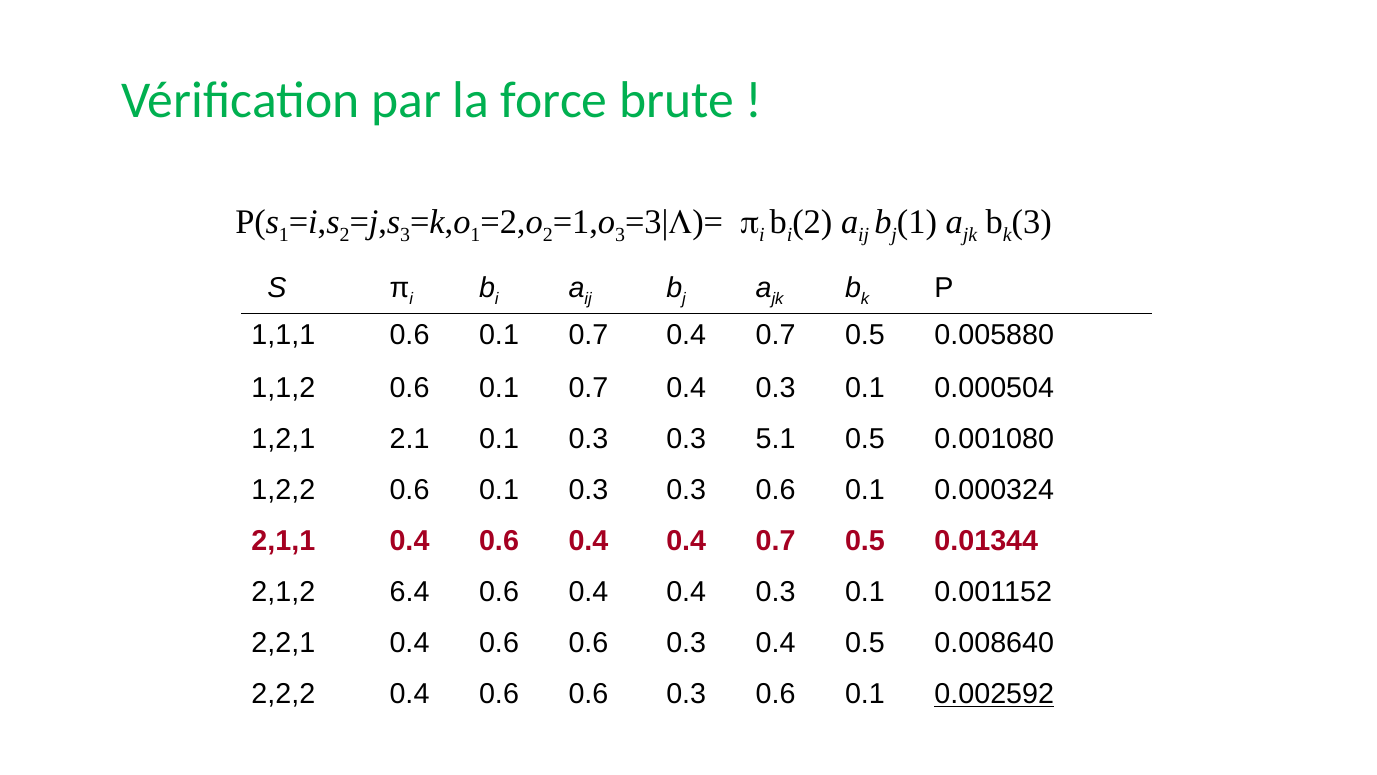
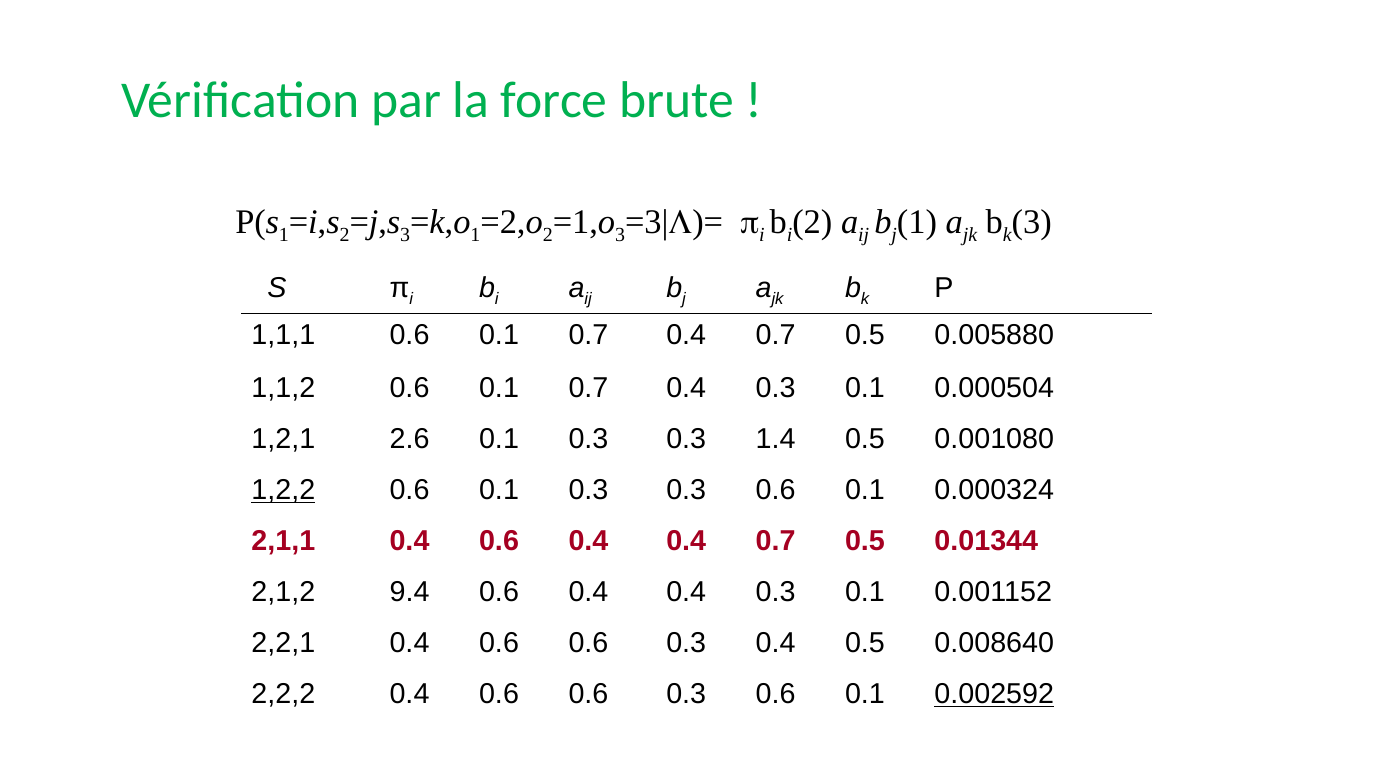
2.1: 2.1 -> 2.6
5.1: 5.1 -> 1.4
1,2,2 underline: none -> present
6.4: 6.4 -> 9.4
